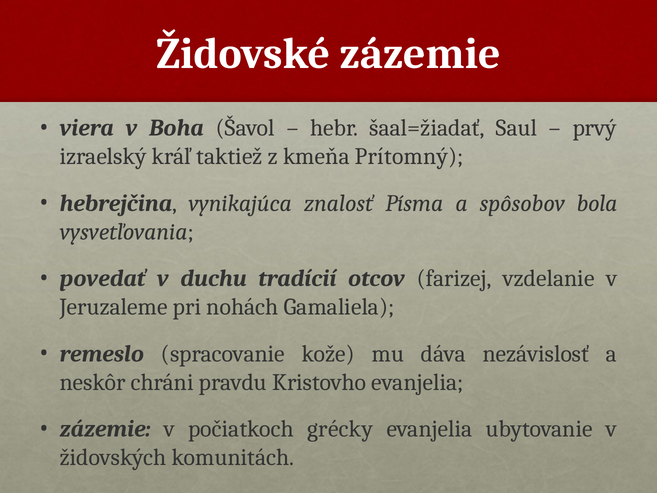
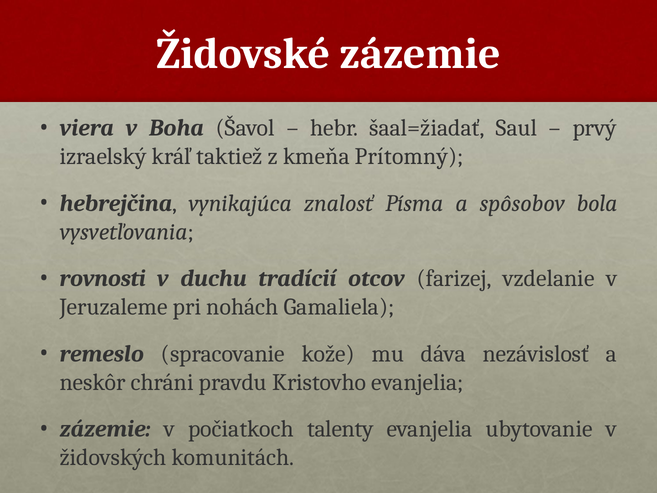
povedať: povedať -> rovnosti
grécky: grécky -> talenty
